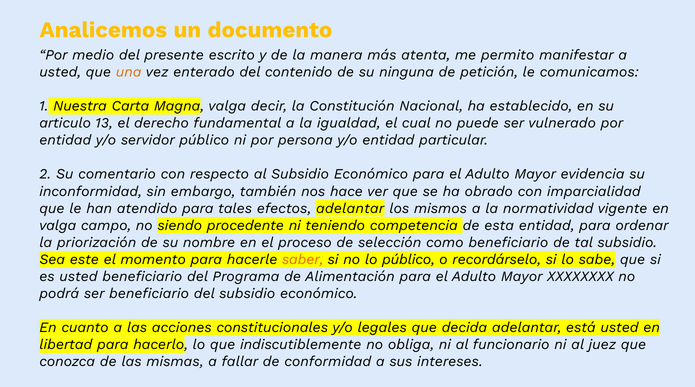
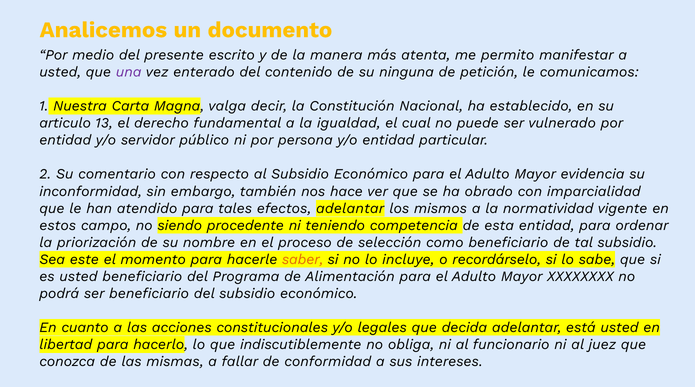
una colour: orange -> purple
valga at (58, 226): valga -> estos
lo público: público -> incluye
